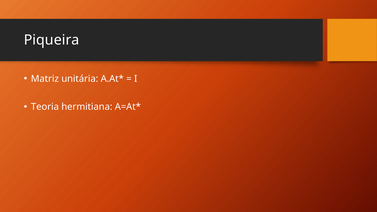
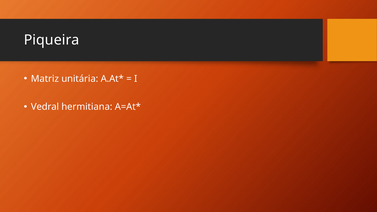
Teoria: Teoria -> Vedral
